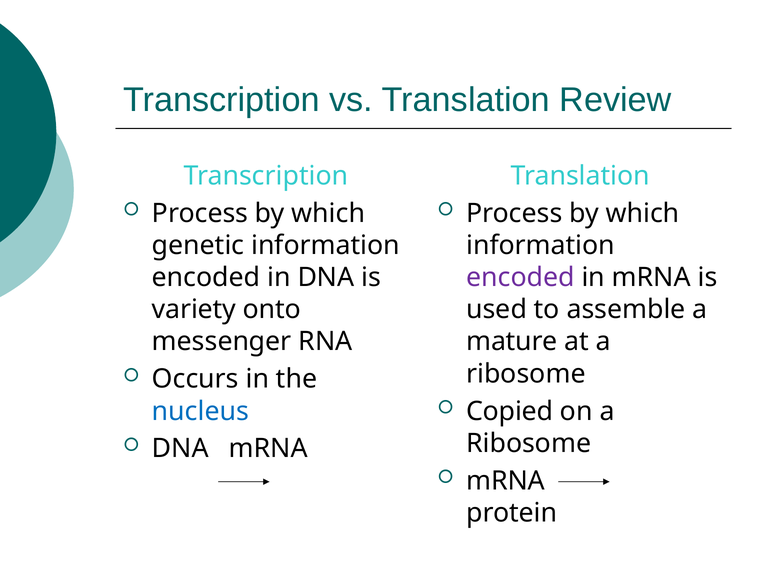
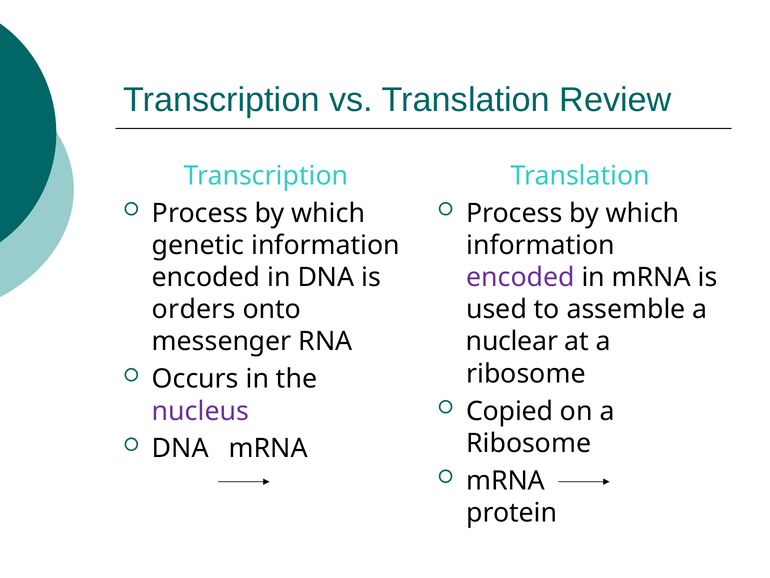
variety: variety -> orders
mature: mature -> nuclear
nucleus colour: blue -> purple
